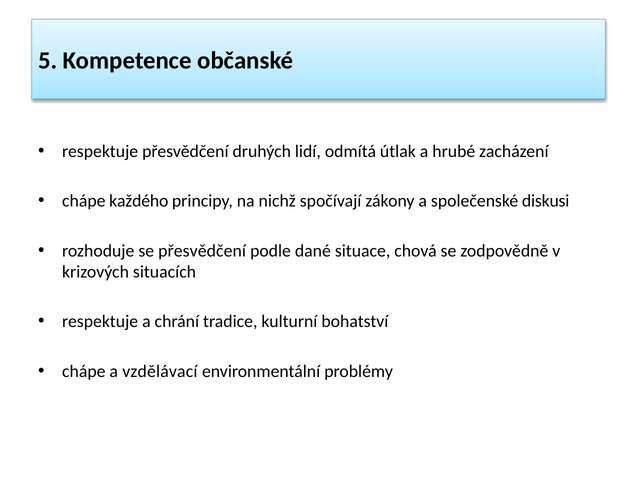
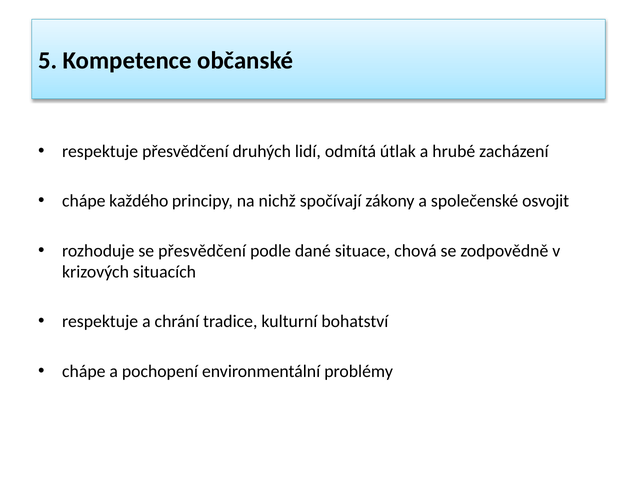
diskusi: diskusi -> osvojit
vzdělávací: vzdělávací -> pochopení
